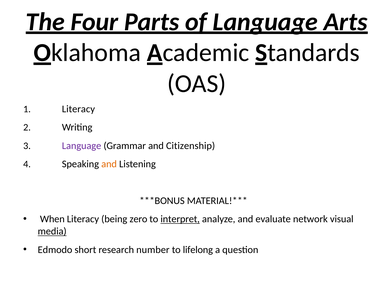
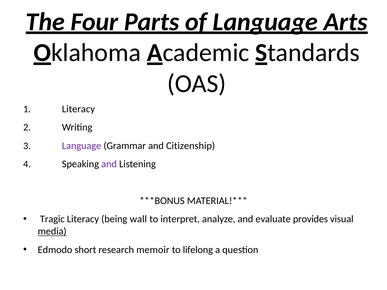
and at (109, 164) colour: orange -> purple
When: When -> Tragic
zero: zero -> wall
interpret underline: present -> none
network: network -> provides
number: number -> memoir
